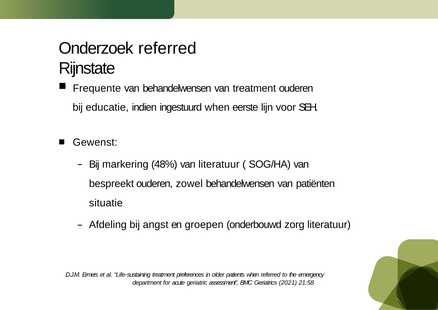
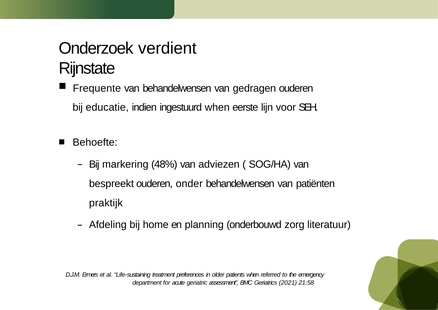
Onderzoek referred: referred -> verdient
van treatment: treatment -> gedragen
Gewenst: Gewenst -> Behoefte
van literatuur: literatuur -> adviezen
zowel: zowel -> onder
situatie: situatie -> praktijk
angst: angst -> home
groepen: groepen -> planning
